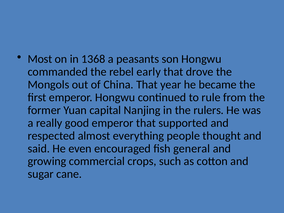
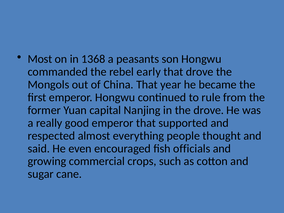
the rulers: rulers -> drove
general: general -> officials
